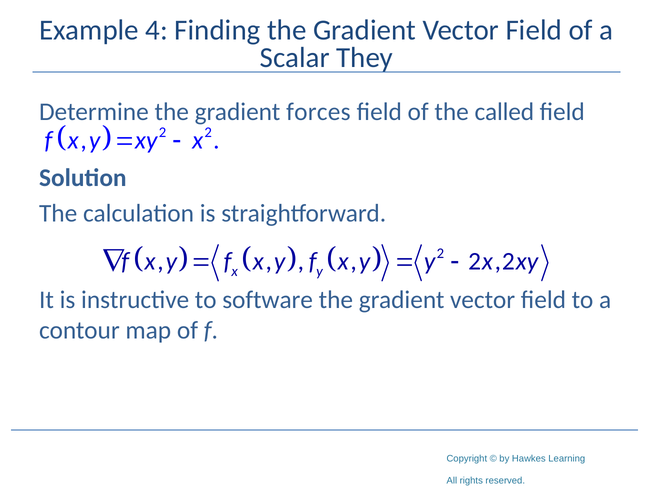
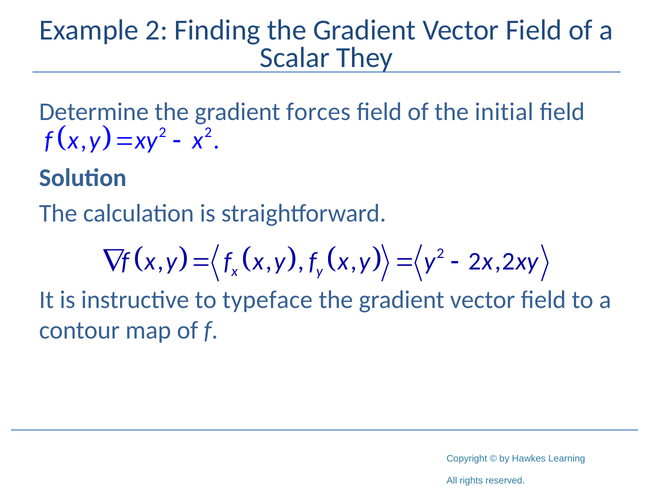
Example 4: 4 -> 2
called: called -> initial
software: software -> typeface
